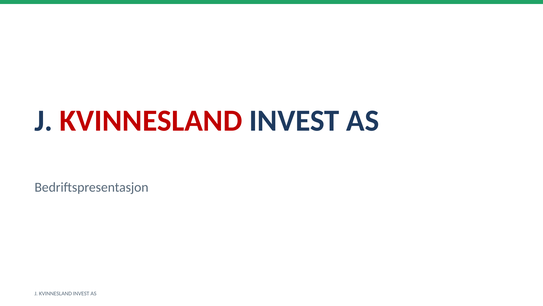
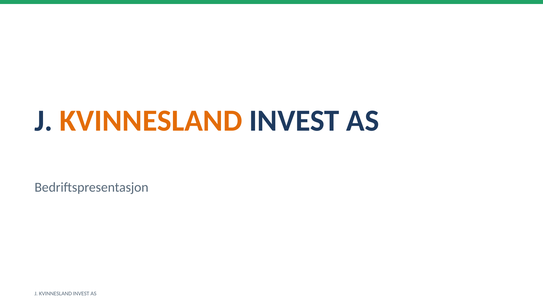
KVINNESLAND at (151, 120) colour: red -> orange
